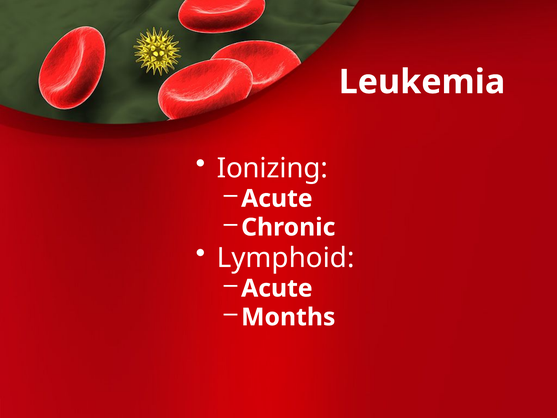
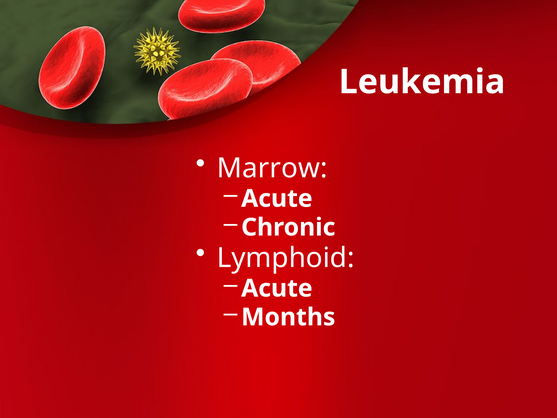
Ionizing: Ionizing -> Marrow
